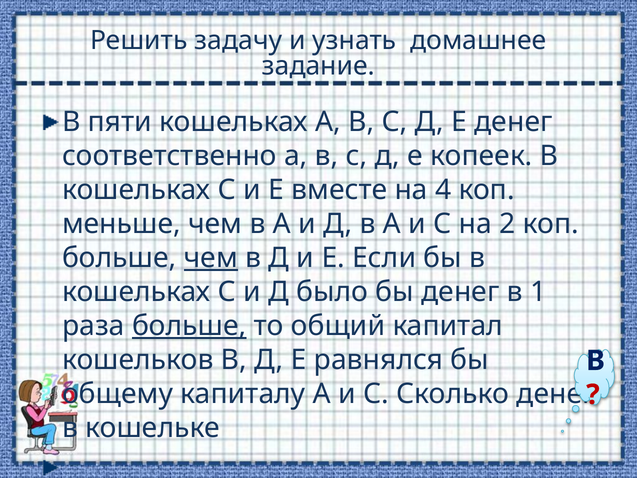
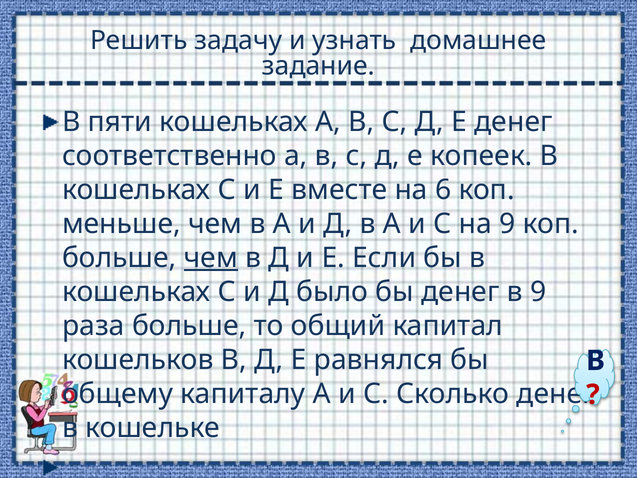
4: 4 -> 6
на 2: 2 -> 9
в 1: 1 -> 9
больше at (189, 326) underline: present -> none
